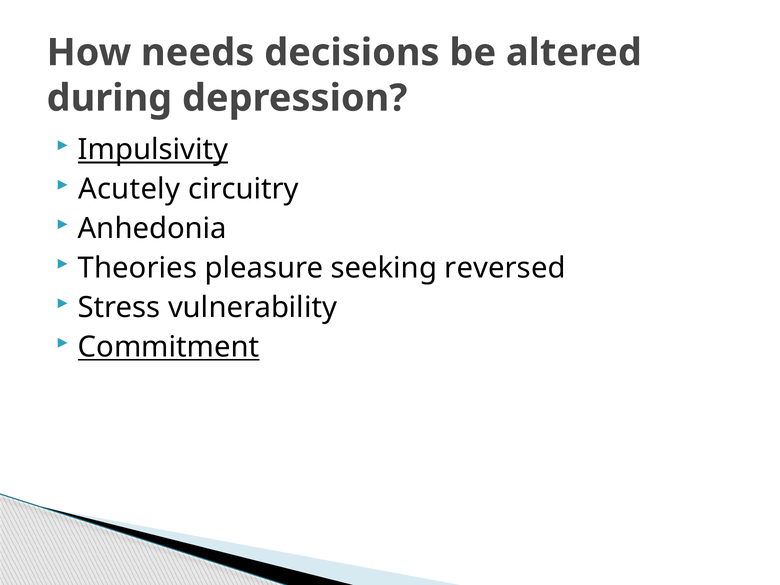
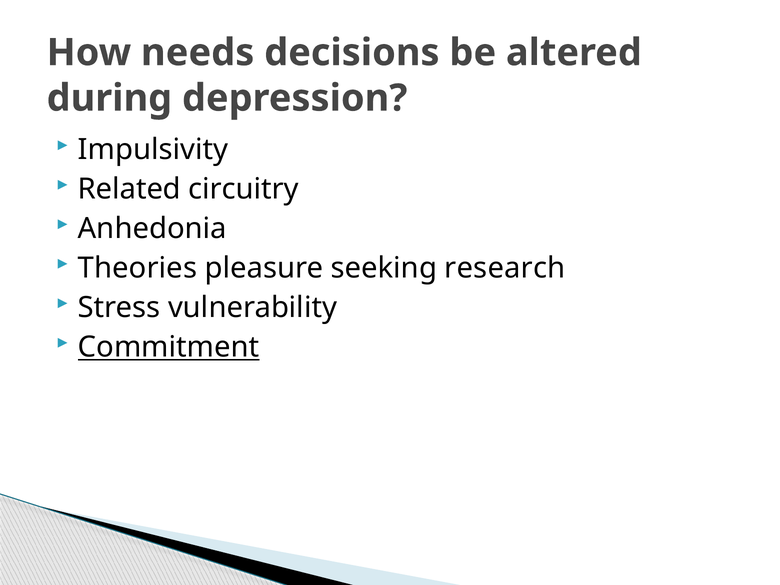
Impulsivity underline: present -> none
Acutely: Acutely -> Related
reversed: reversed -> research
